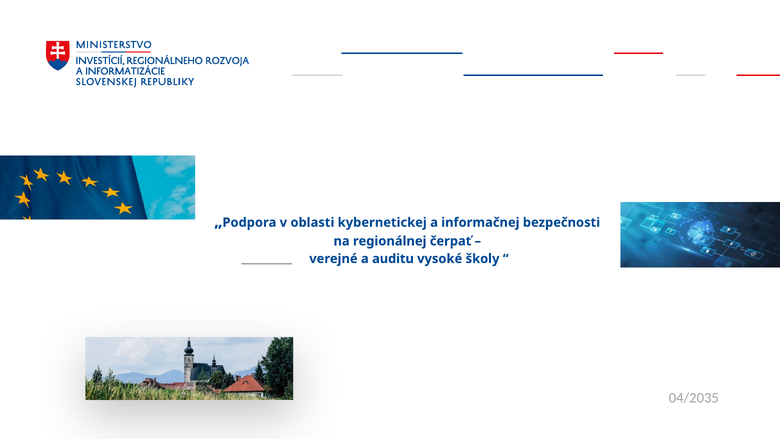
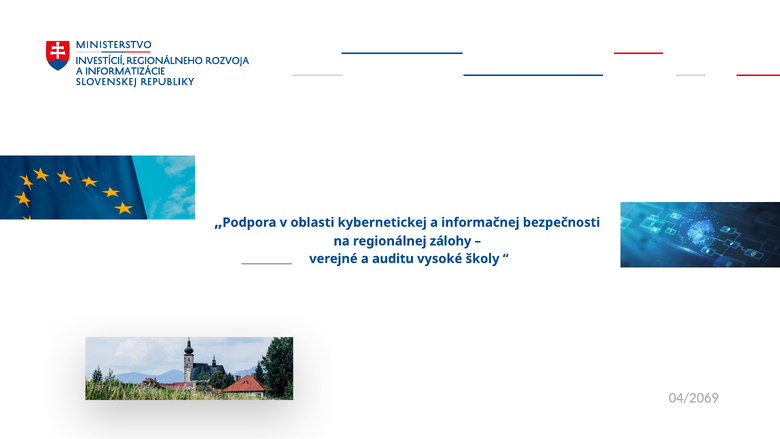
čerpať: čerpať -> zálohy
04/2035: 04/2035 -> 04/2069
